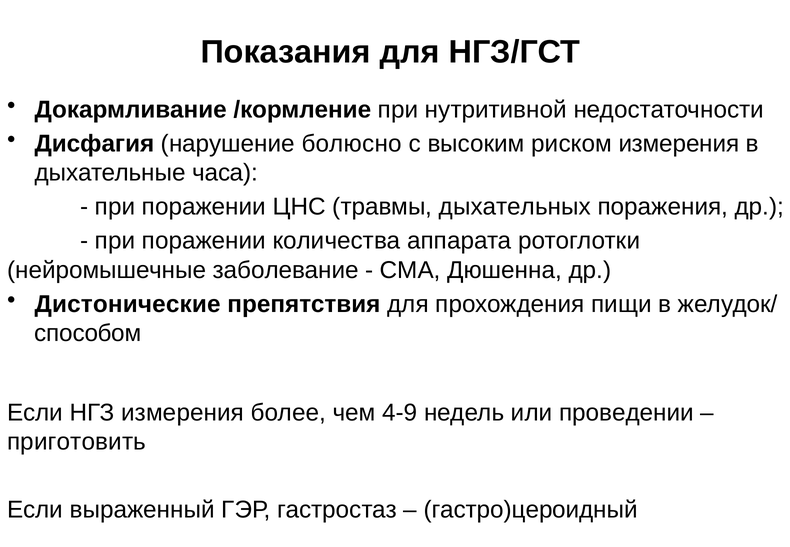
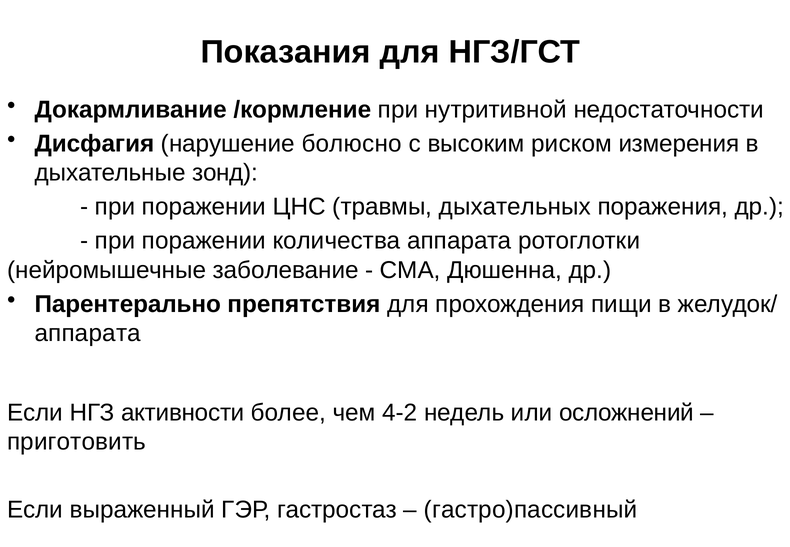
часа: часа -> зонд
Дистонические: Дистонические -> Парентерально
способом at (88, 333): способом -> аппарата
НГЗ измерения: измерения -> активности
4-9: 4-9 -> 4-2
проведении: проведении -> осложнений
гастро)цероидный: гастро)цероидный -> гастро)пассивный
